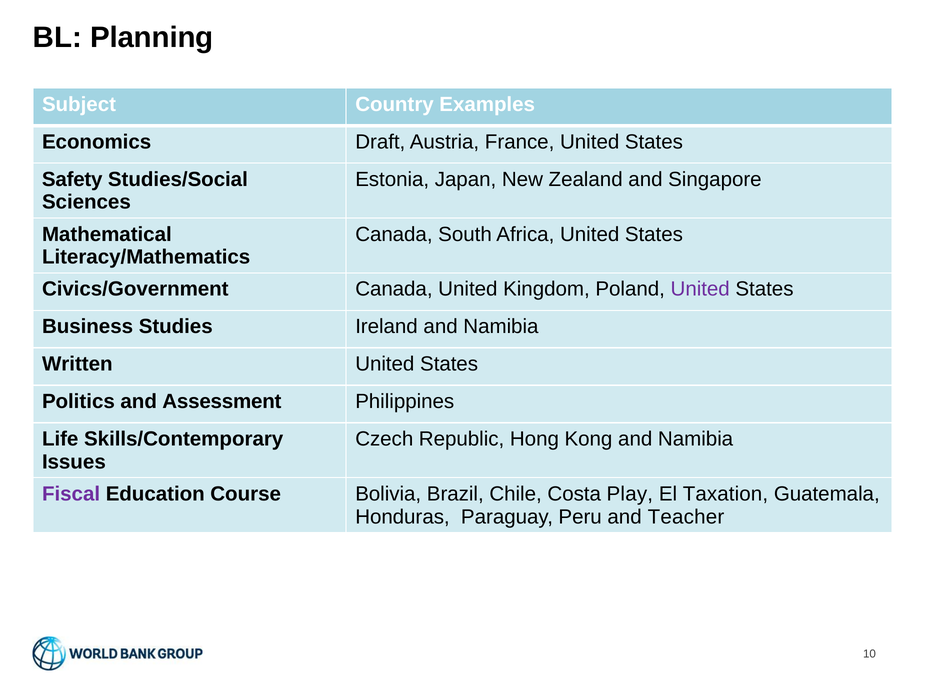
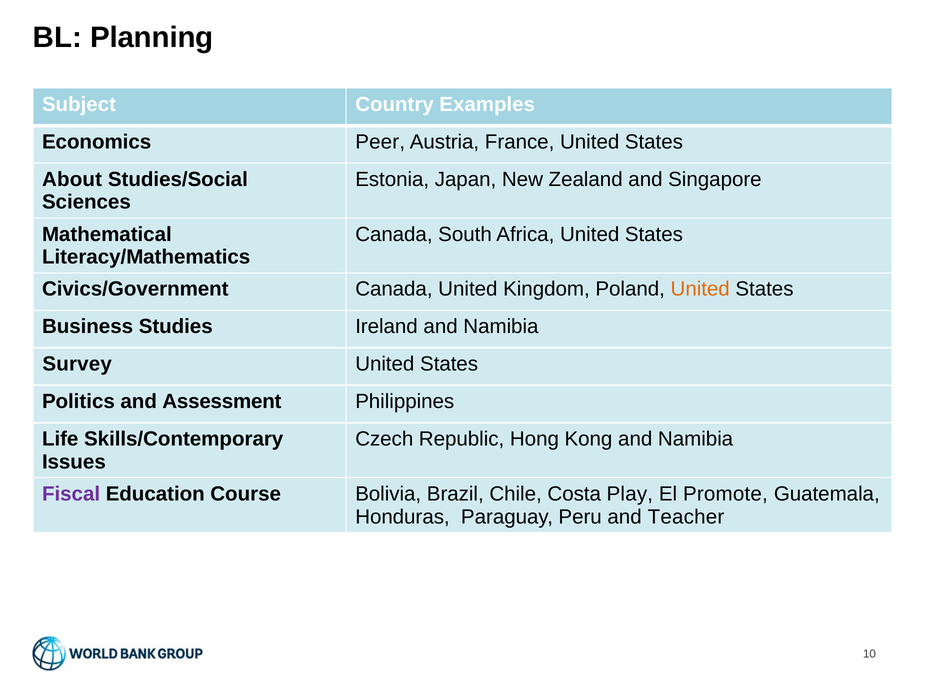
Draft: Draft -> Peer
Safety: Safety -> About
United at (700, 289) colour: purple -> orange
Written: Written -> Survey
Taxation: Taxation -> Promote
